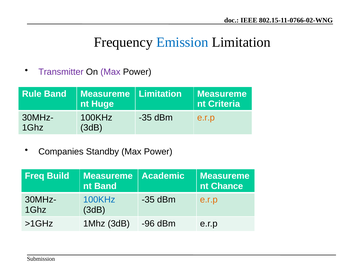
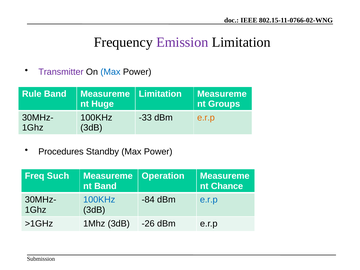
Emission colour: blue -> purple
Max at (110, 72) colour: purple -> blue
Criteria: Criteria -> Groups
-35 at (145, 118): -35 -> -33
Companies: Companies -> Procedures
Build: Build -> Such
Academic: Academic -> Operation
-35 at (148, 200): -35 -> -84
e.r.p at (209, 200) colour: orange -> blue
-96: -96 -> -26
